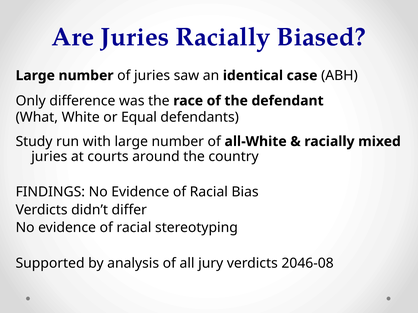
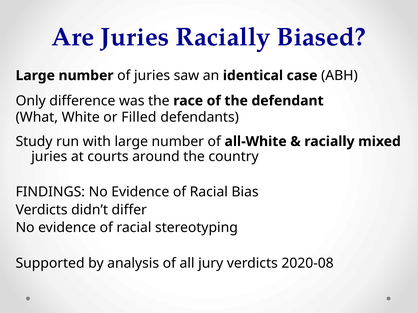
Equal: Equal -> Filled
2046-08: 2046-08 -> 2020-08
